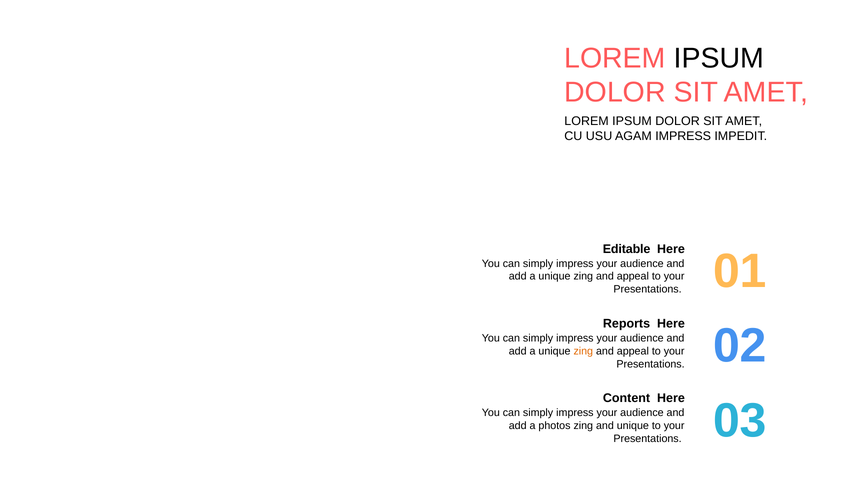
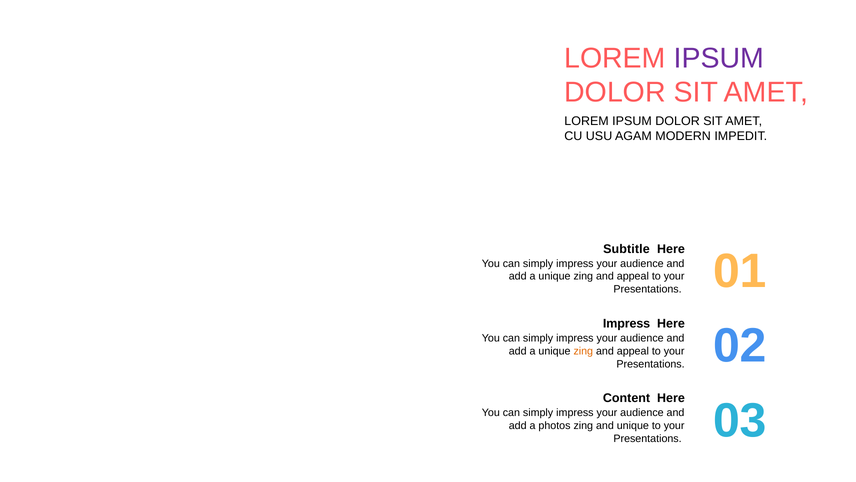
IPSUM at (719, 58) colour: black -> purple
AGAM IMPRESS: IMPRESS -> MODERN
Editable: Editable -> Subtitle
Reports at (627, 323): Reports -> Impress
